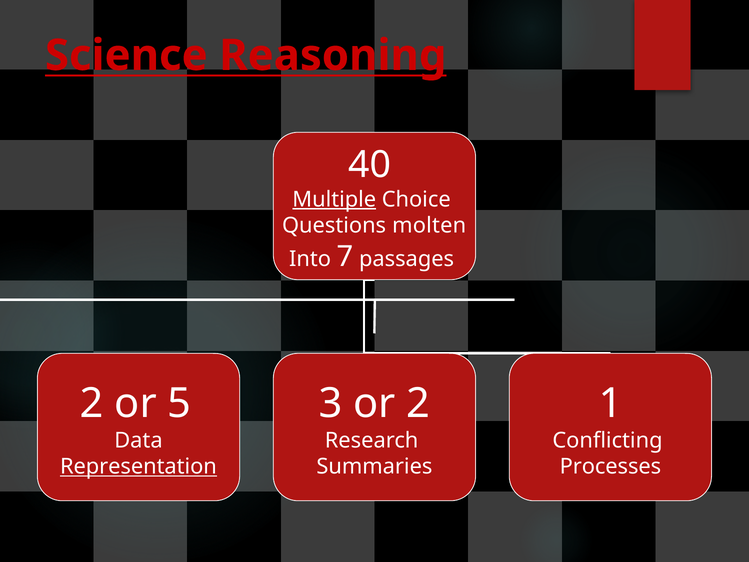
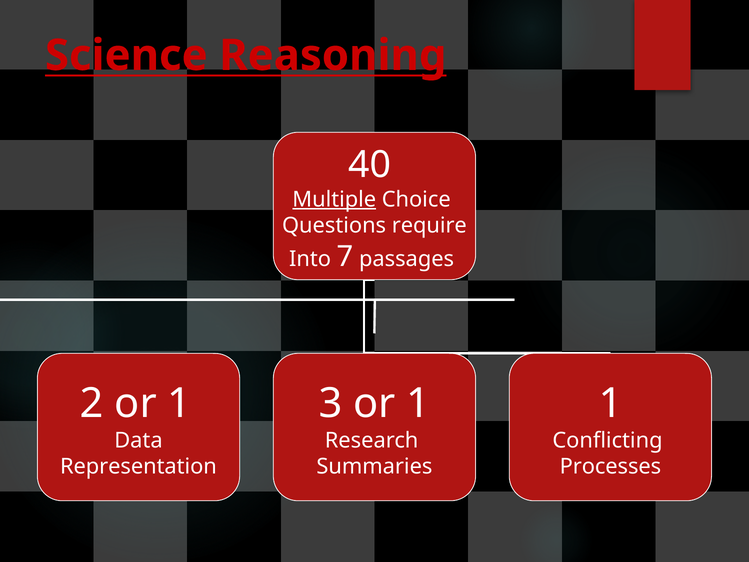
molten: molten -> require
2 or 5: 5 -> 1
3 or 2: 2 -> 1
Representation underline: present -> none
